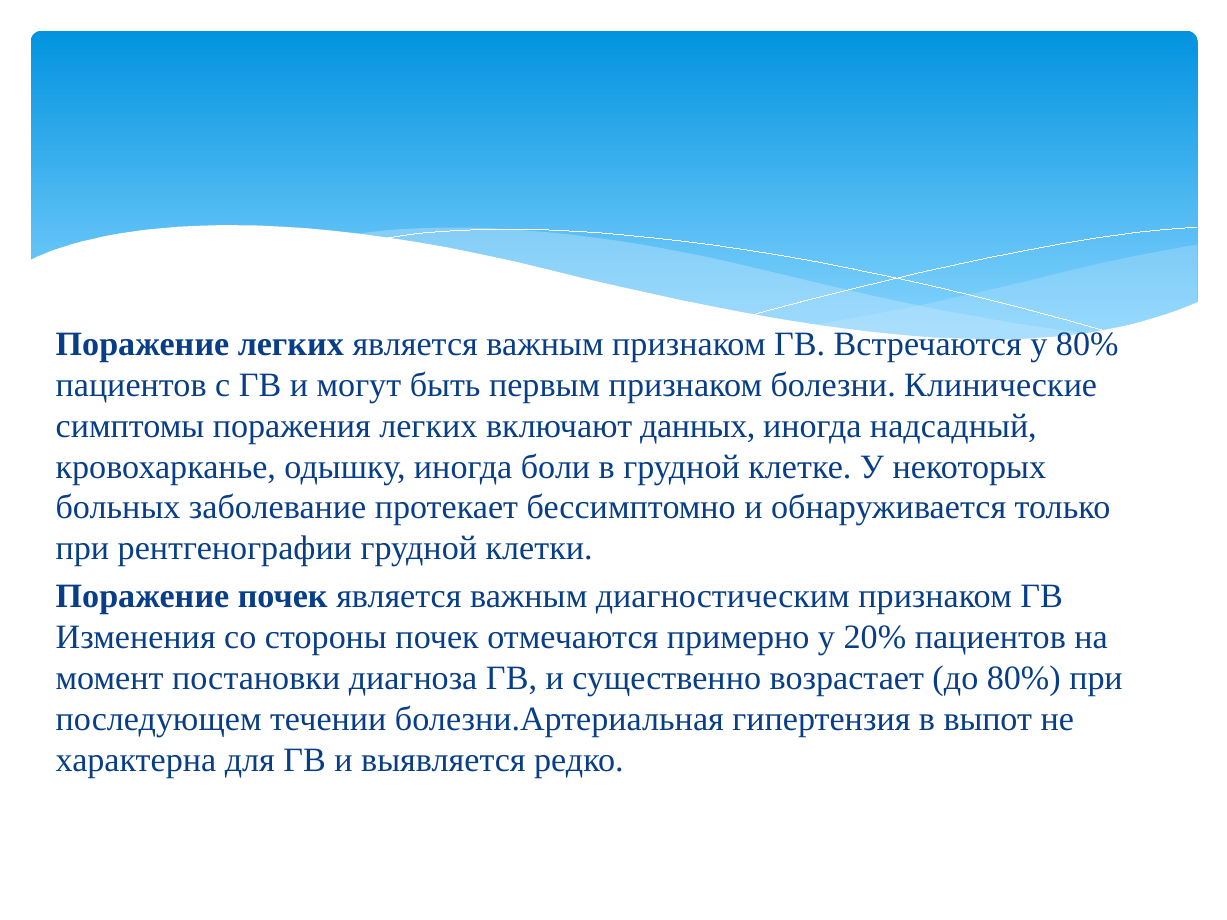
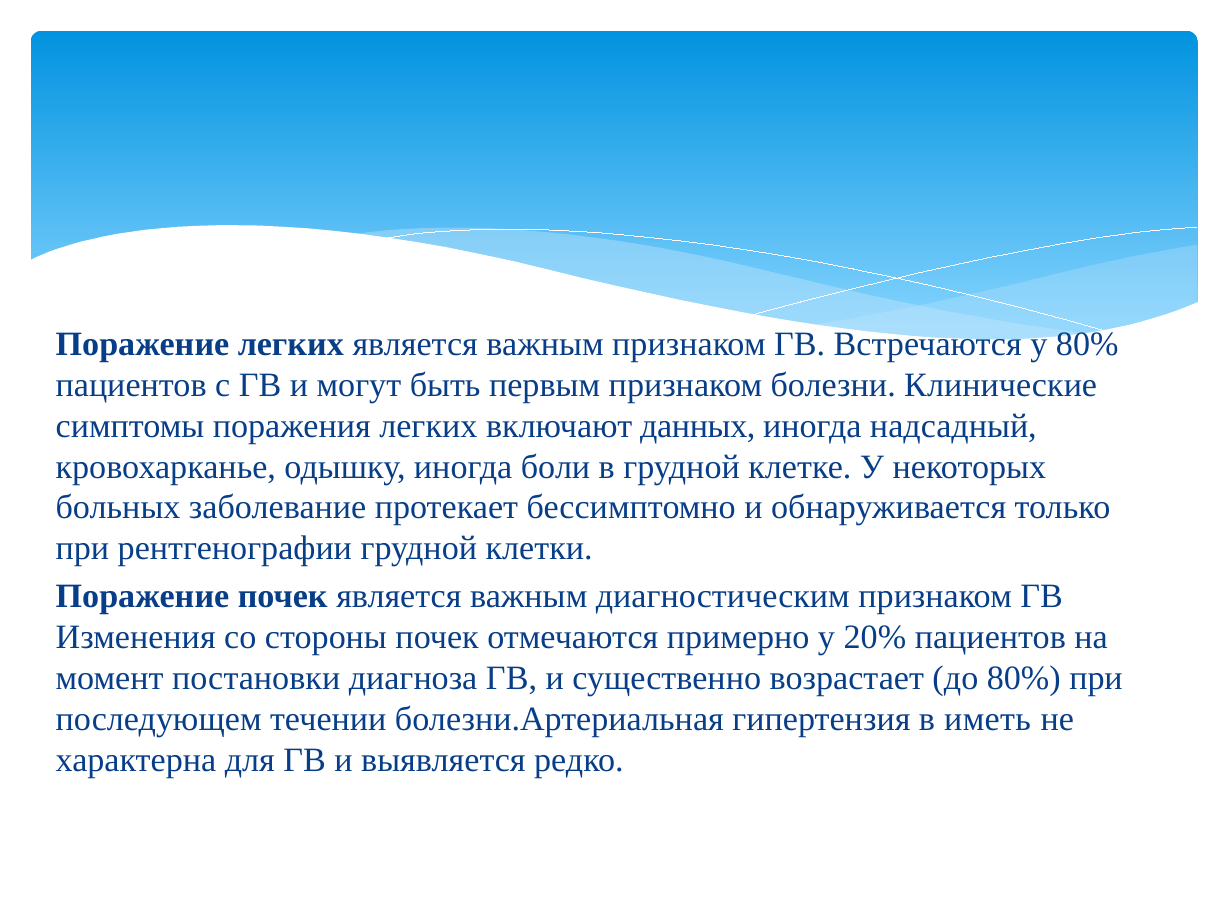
выпот: выпот -> иметь
